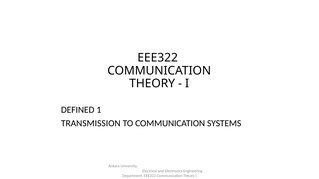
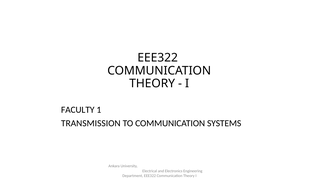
DEFINED: DEFINED -> FACULTY
